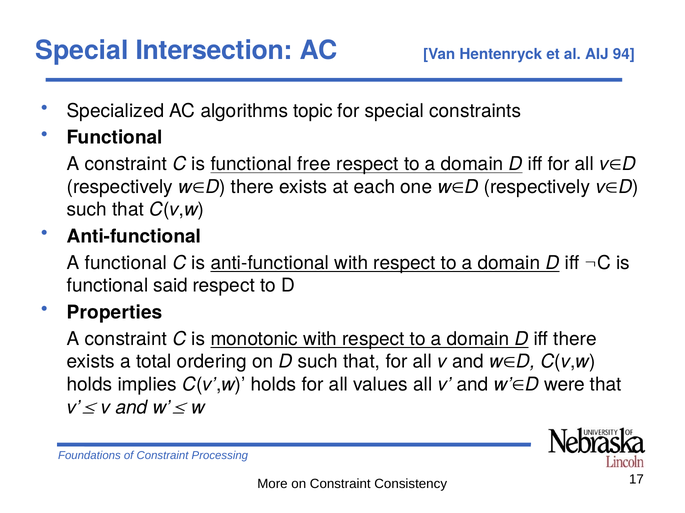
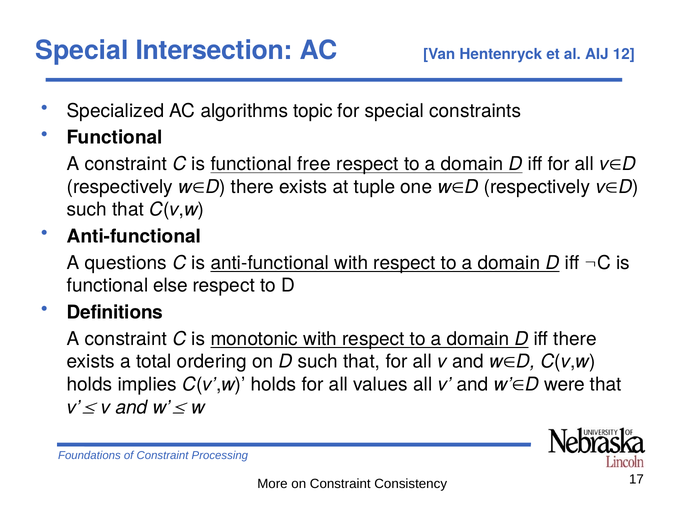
94: 94 -> 12
each: each -> tuple
A functional: functional -> questions
said: said -> else
Properties: Properties -> Definitions
